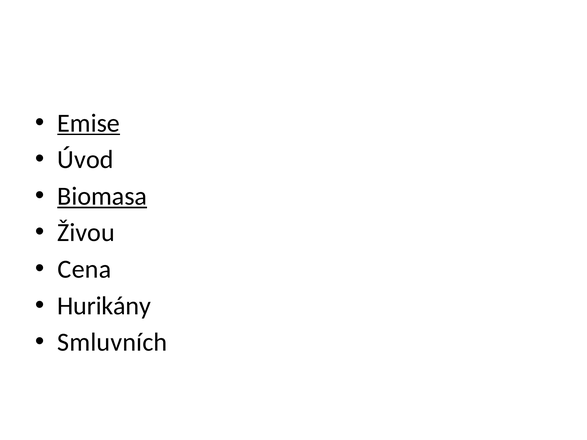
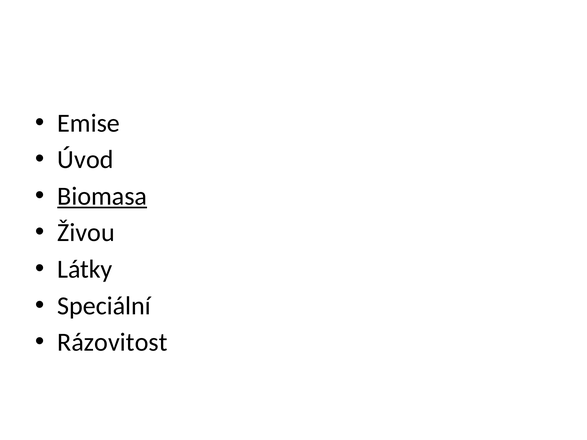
Emise underline: present -> none
Cena: Cena -> Látky
Hurikány: Hurikány -> Speciální
Smluvních: Smluvních -> Rázovitost
